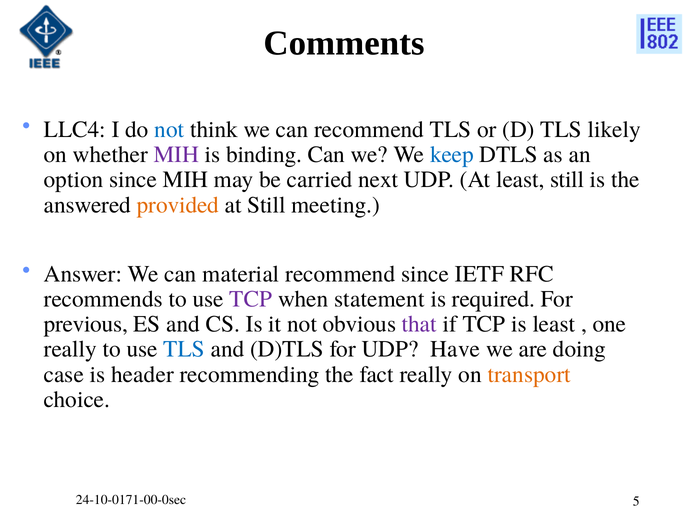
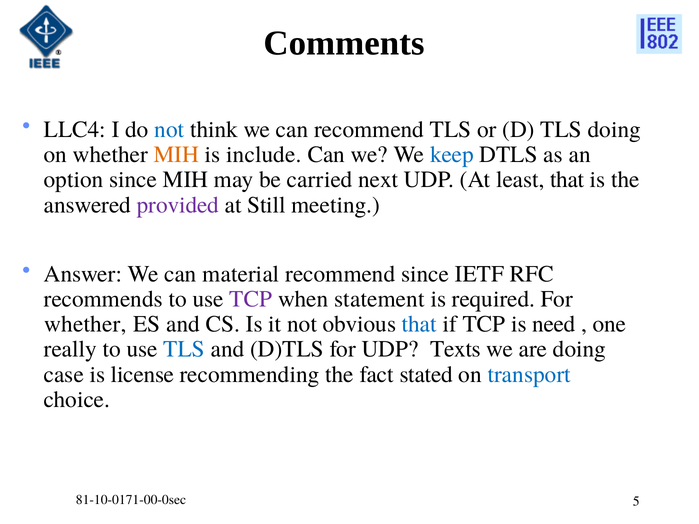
TLS likely: likely -> doing
MIH at (176, 155) colour: purple -> orange
binding: binding -> include
least still: still -> that
provided colour: orange -> purple
previous at (86, 324): previous -> whether
that at (419, 324) colour: purple -> blue
is least: least -> need
Have: Have -> Texts
header: header -> license
fact really: really -> stated
transport colour: orange -> blue
24-10-0171-00-0sec: 24-10-0171-00-0sec -> 81-10-0171-00-0sec
